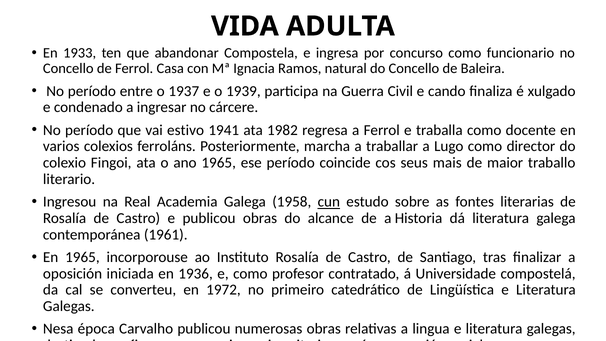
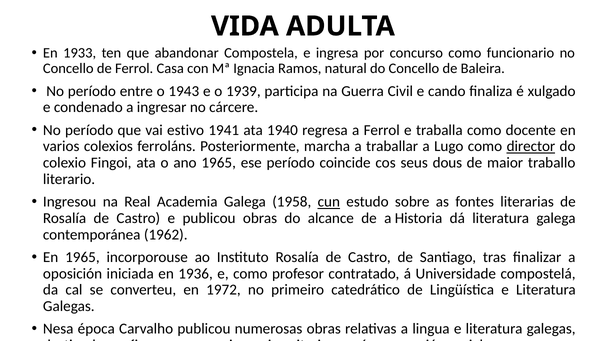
1937: 1937 -> 1943
1982: 1982 -> 1940
director underline: none -> present
mais: mais -> dous
1961: 1961 -> 1962
